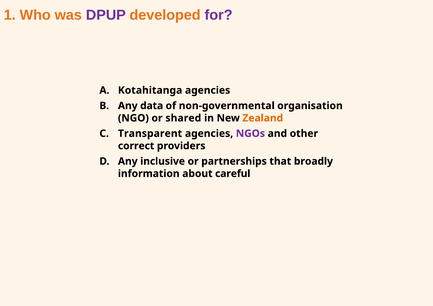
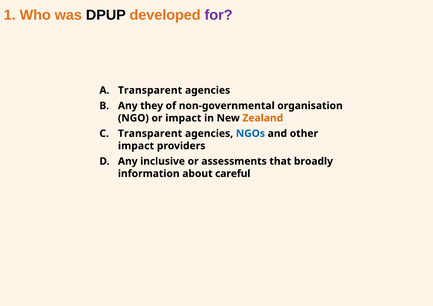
DPUP colour: purple -> black
Kotahitanga at (150, 90): Kotahitanga -> Transparent
data: data -> they
or shared: shared -> impact
NGOs colour: purple -> blue
correct at (136, 146): correct -> impact
partnerships: partnerships -> assessments
